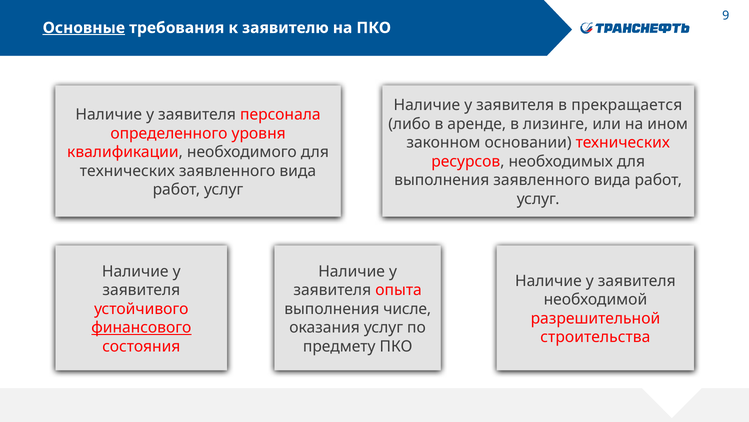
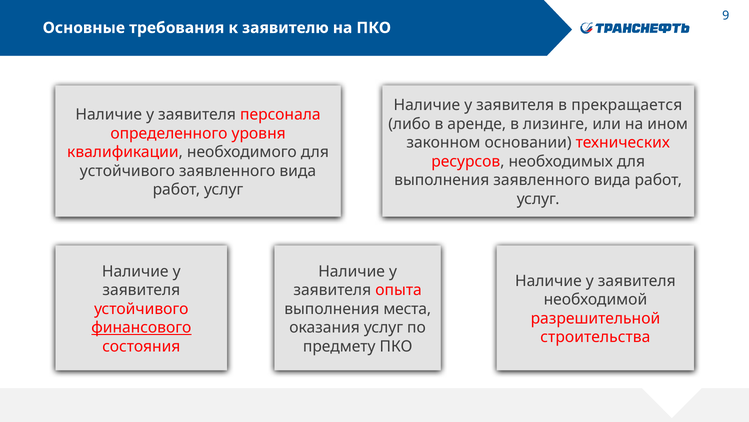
Основные underline: present -> none
технических at (127, 171): технических -> устойчивого
числе: числе -> места
